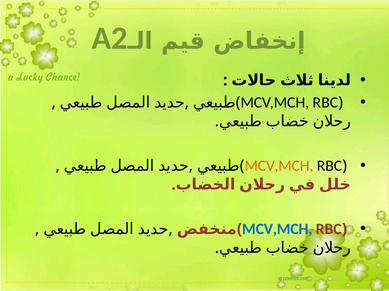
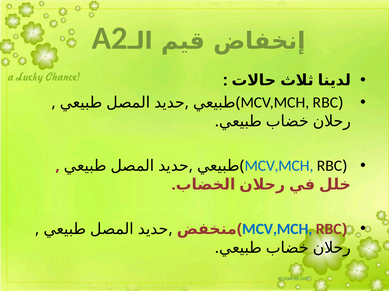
MCV,MCH at (279, 166) colour: orange -> blue
